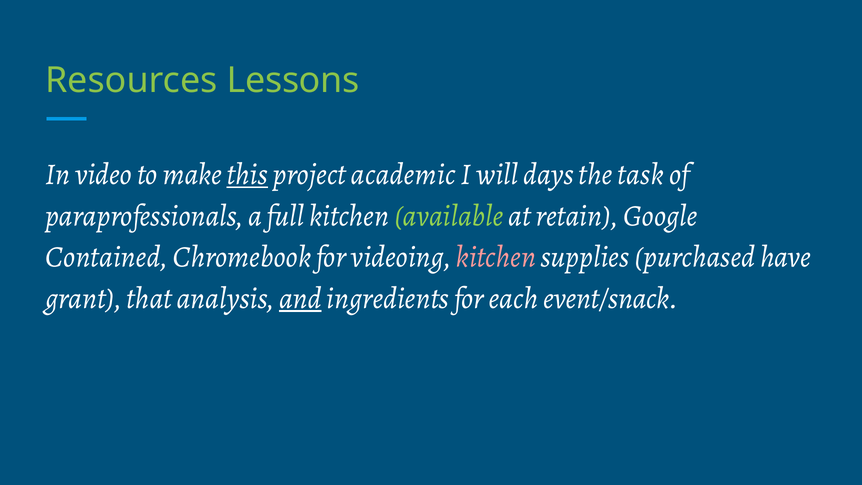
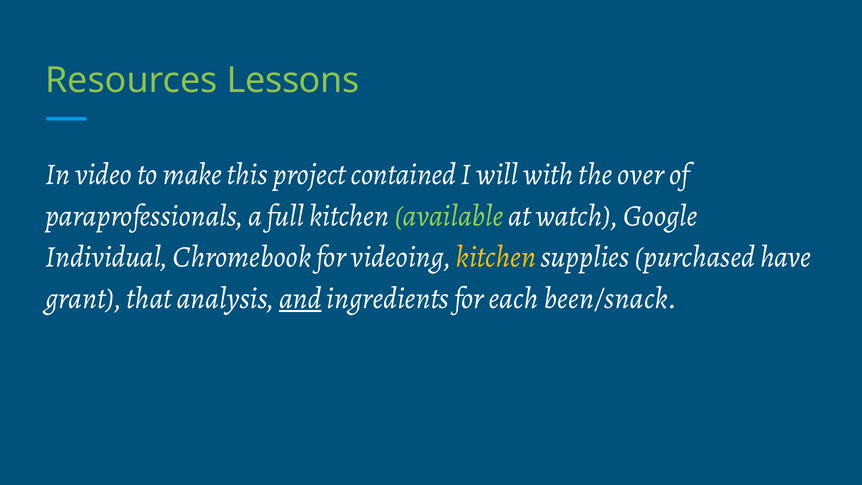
this underline: present -> none
academic: academic -> contained
days: days -> with
task: task -> over
retain: retain -> watch
Contained: Contained -> Individual
kitchen at (496, 257) colour: pink -> yellow
event/snack: event/snack -> been/snack
